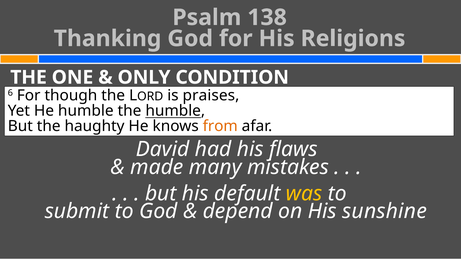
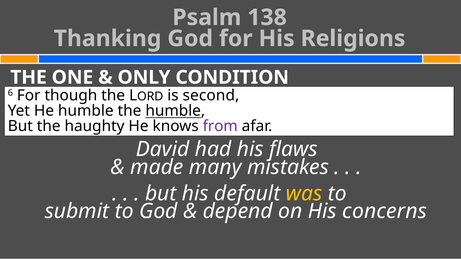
praises: praises -> second
from colour: orange -> purple
sunshine: sunshine -> concerns
